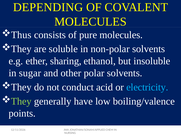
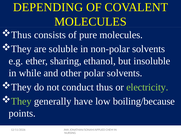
sugar: sugar -> while
conduct acid: acid -> thus
electricity colour: light blue -> light green
boiling/valence: boiling/valence -> boiling/because
